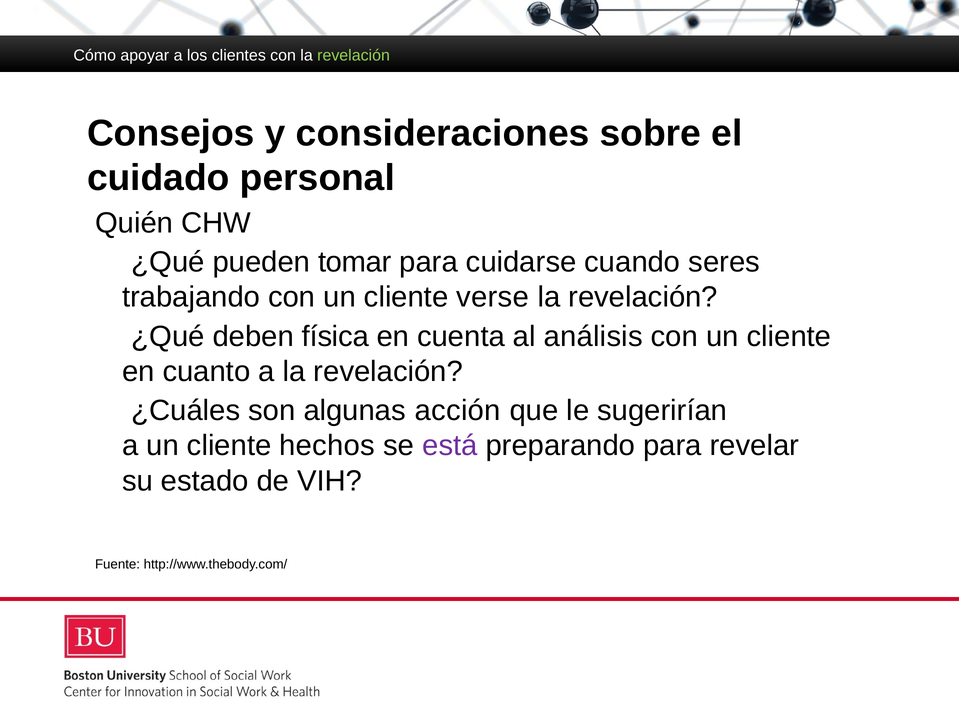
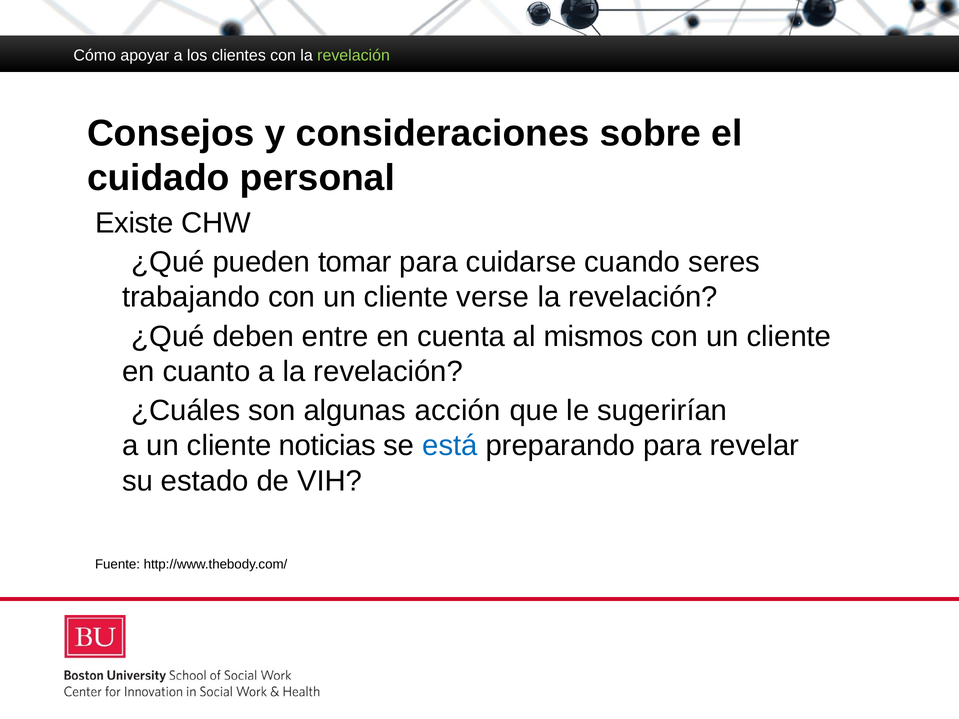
Quién: Quién -> Existe
física: física -> entre
análisis: análisis -> mismos
hechos: hechos -> noticias
está colour: purple -> blue
